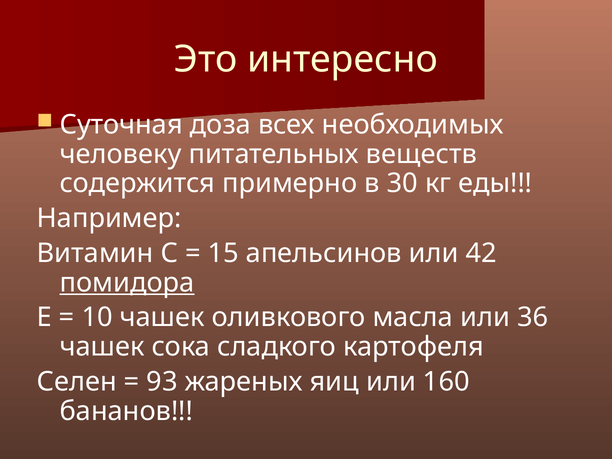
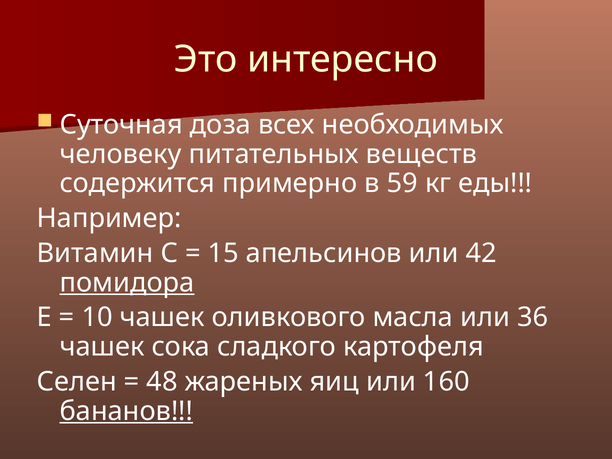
30: 30 -> 59
93: 93 -> 48
бананов underline: none -> present
